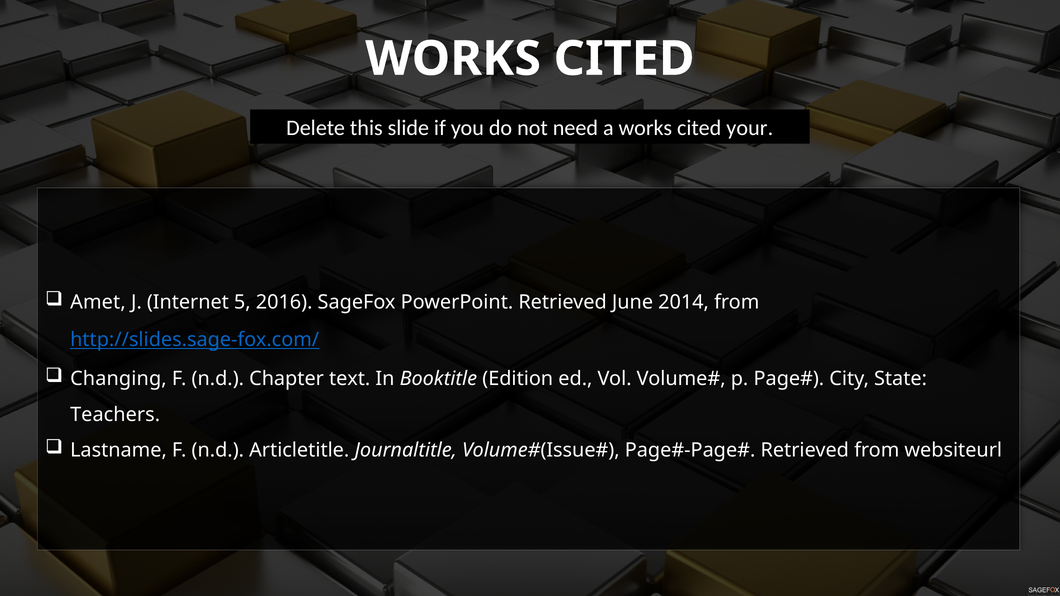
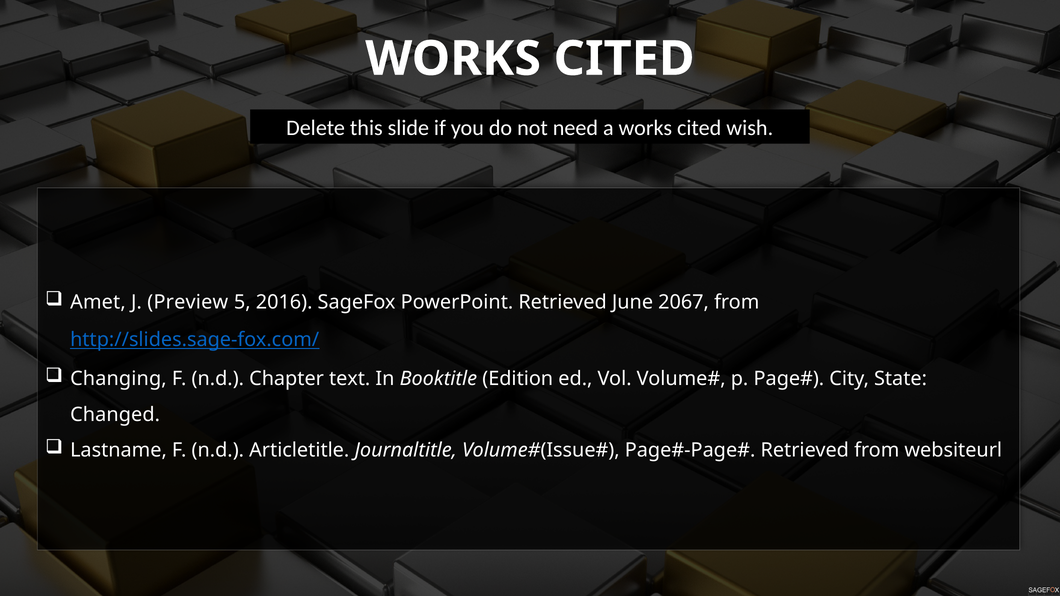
your: your -> wish
Internet: Internet -> Preview
2014: 2014 -> 2067
Teachers: Teachers -> Changed
